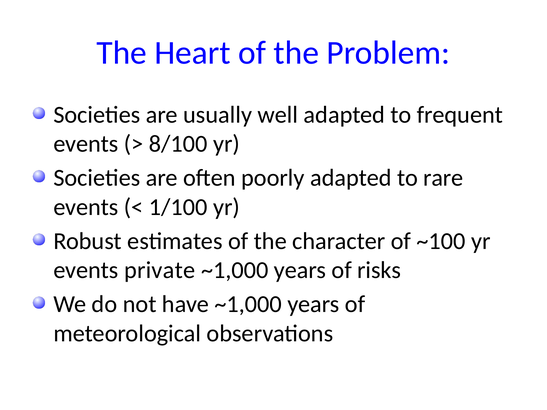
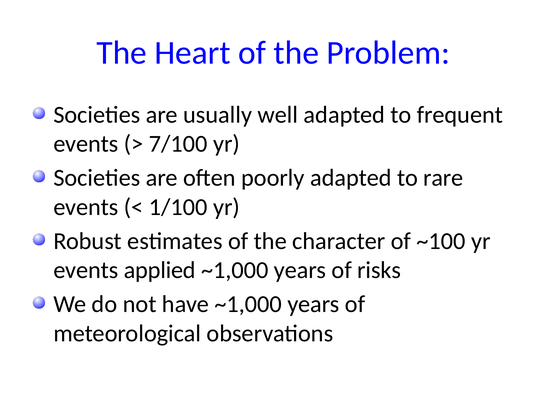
8/100: 8/100 -> 7/100
private: private -> applied
